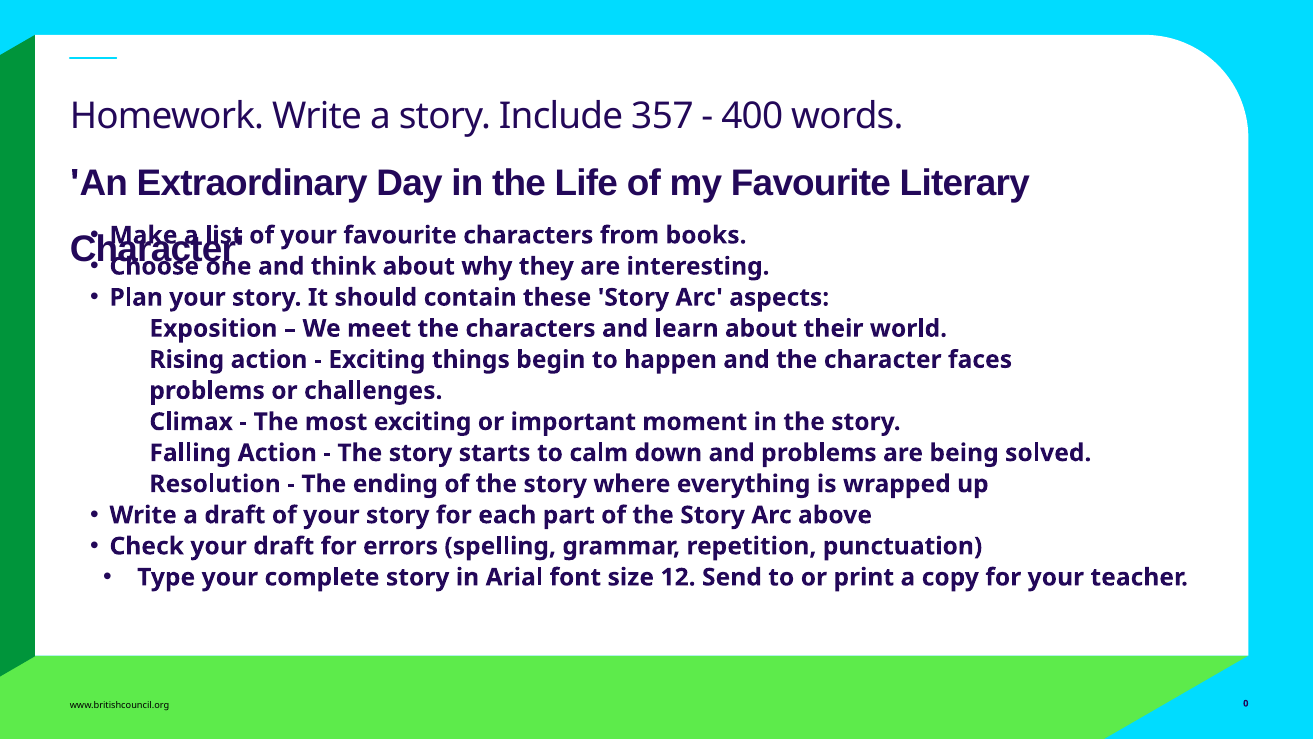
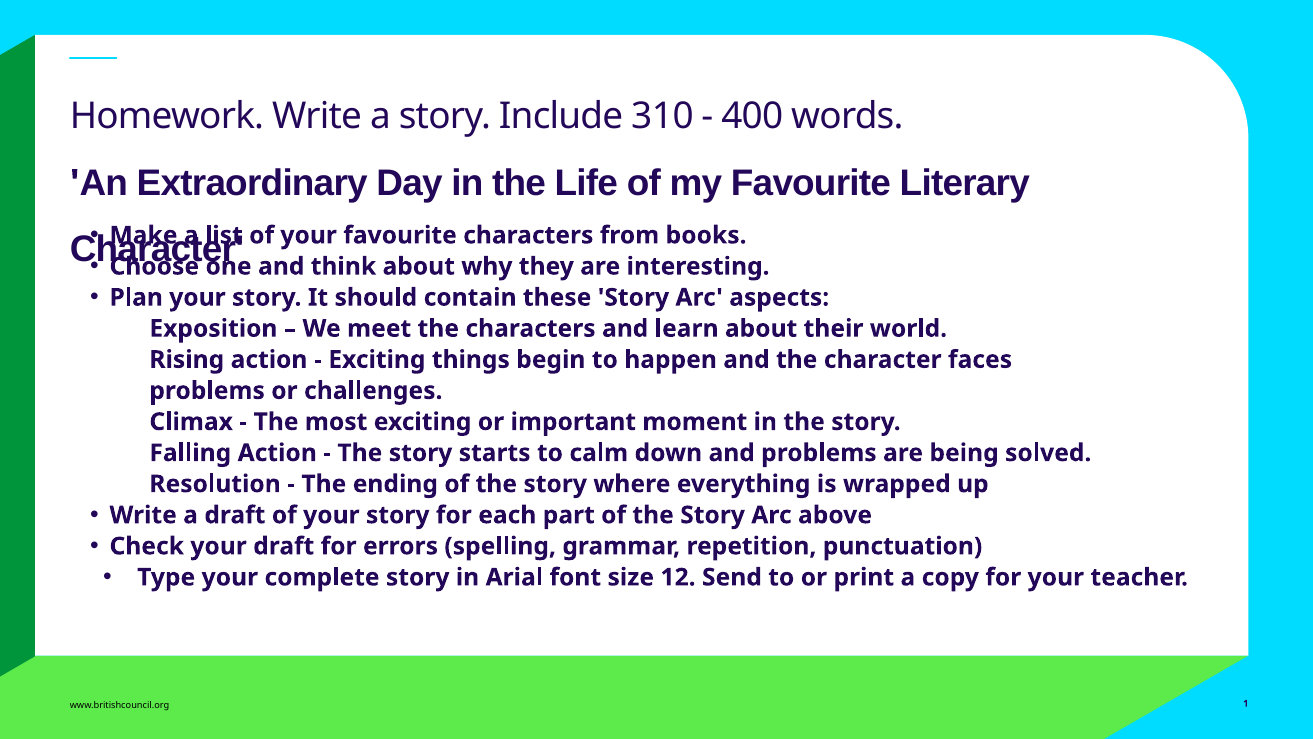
357: 357 -> 310
0: 0 -> 1
